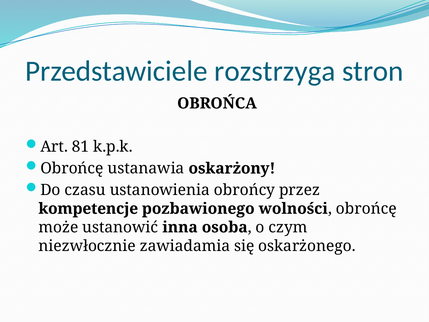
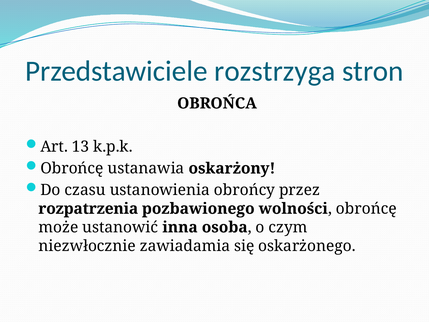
81: 81 -> 13
kompetencje: kompetencje -> rozpatrzenia
